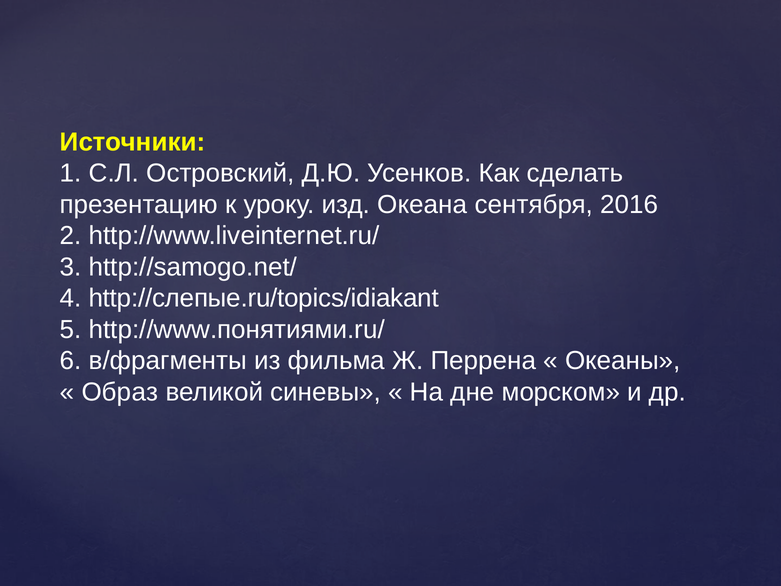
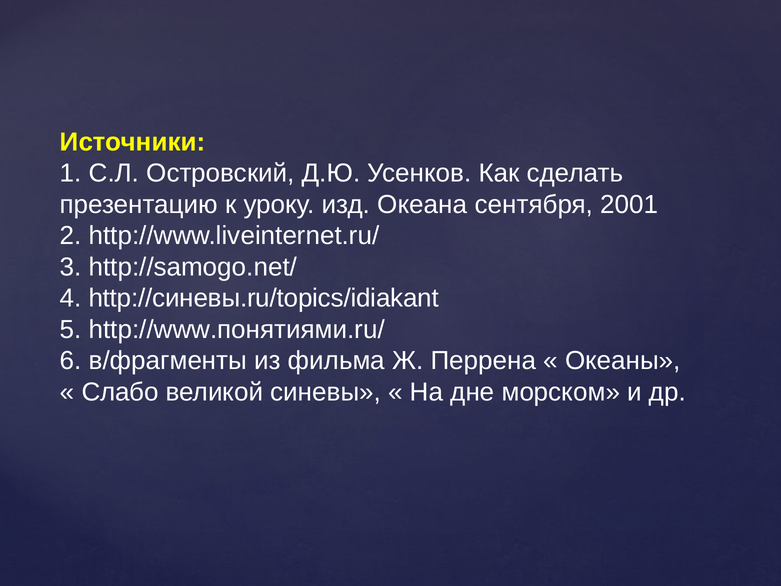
2016: 2016 -> 2001
http://слепые.ru/topics/idiakant: http://слепые.ru/topics/idiakant -> http://синевы.ru/topics/idiakant
Образ: Образ -> Слабо
